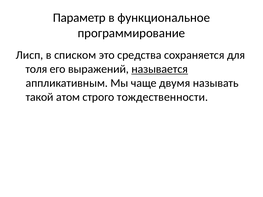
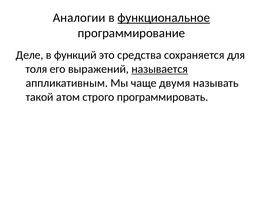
Параметр: Параметр -> Аналогии
функциональное underline: none -> present
Лисп: Лисп -> Деле
списком: списком -> функций
тождественности: тождественности -> программировать
